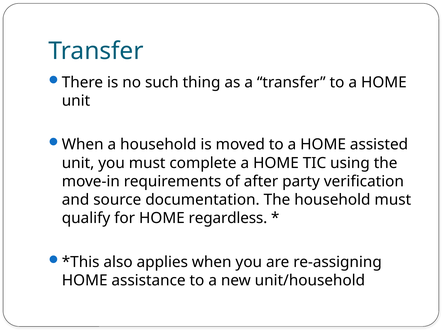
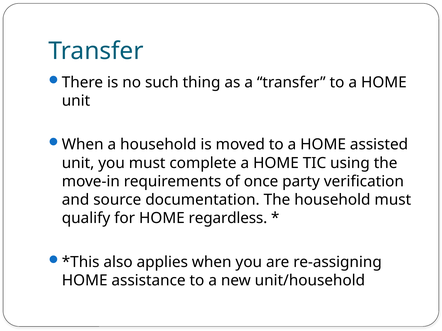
after: after -> once
